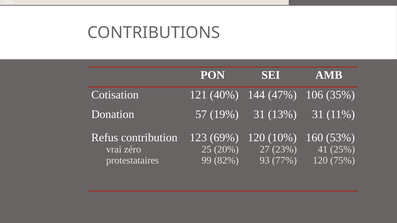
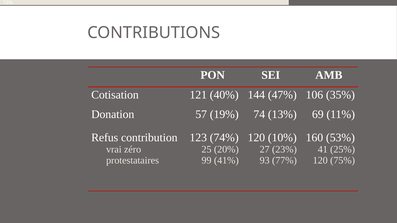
19% 31: 31 -> 74
13% 31: 31 -> 69
123 69%: 69% -> 74%
82%: 82% -> 41%
